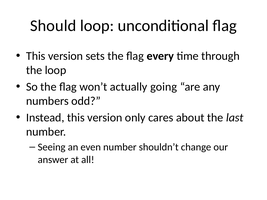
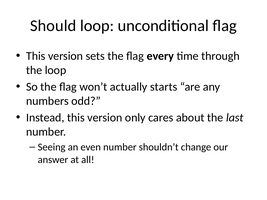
going: going -> starts
